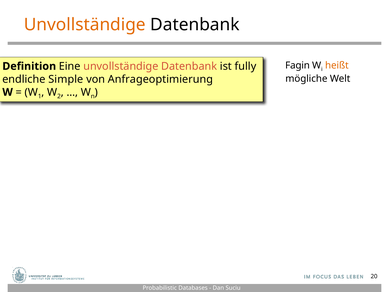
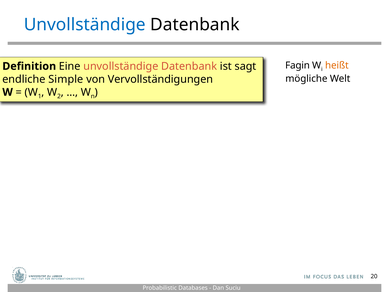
Unvollständige at (85, 25) colour: orange -> blue
fully: fully -> sagt
Anfrageoptimierung: Anfrageoptimierung -> Vervollständigungen
